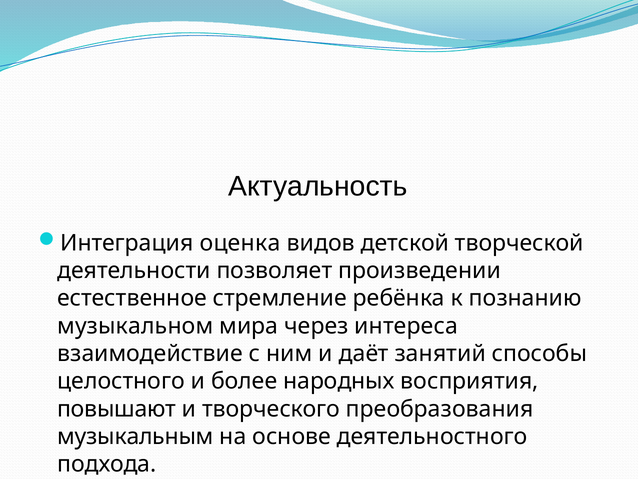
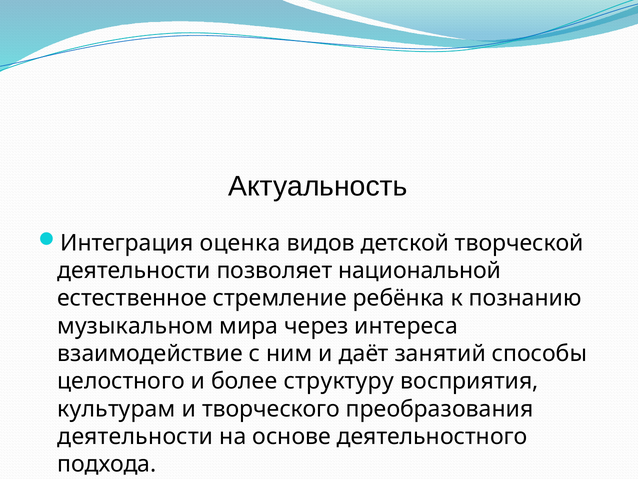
произведении: произведении -> национальной
народных: народных -> структуру
повышают: повышают -> культурам
музыкальным at (135, 436): музыкальным -> деятельности
